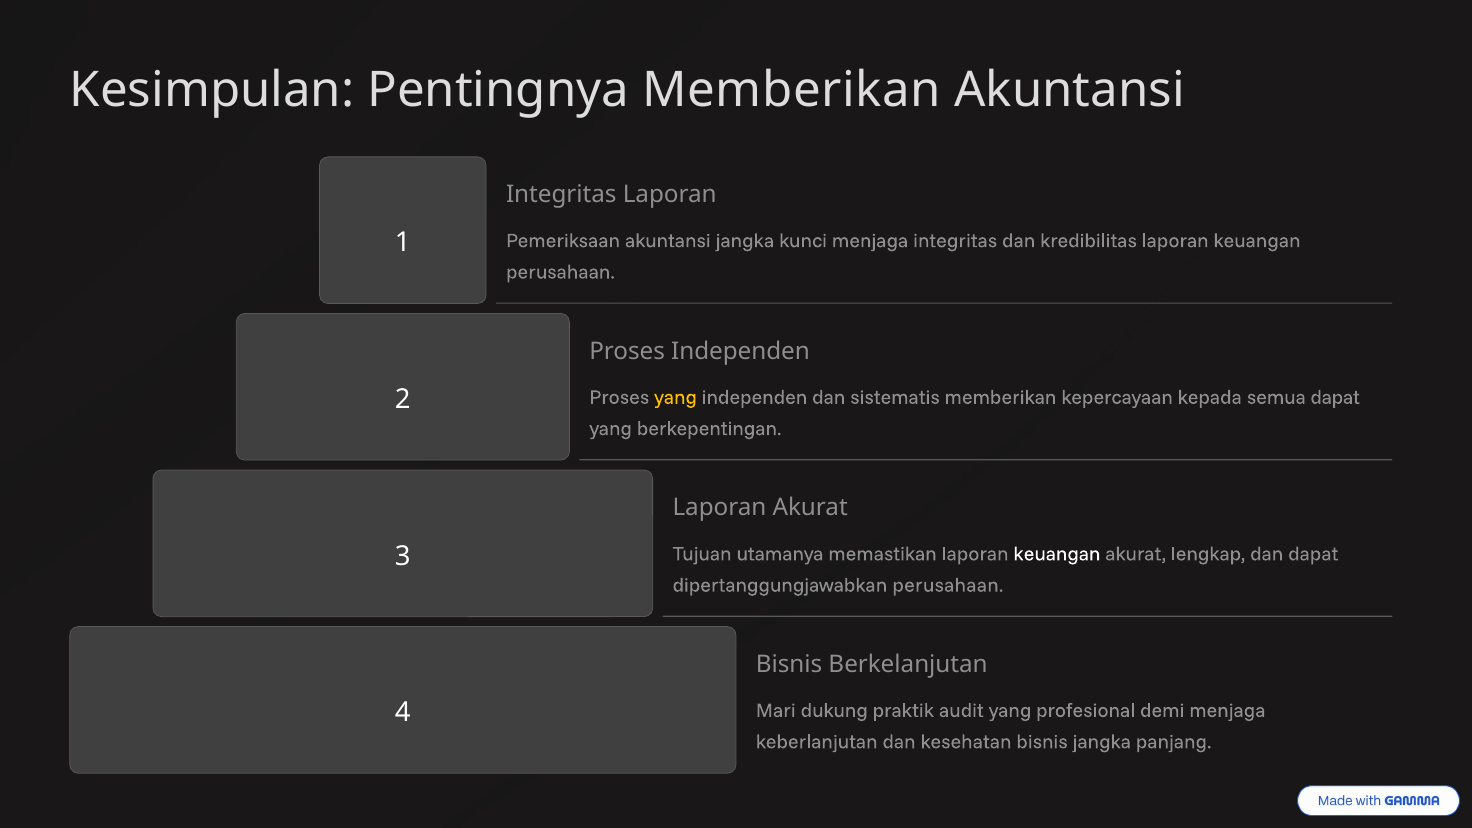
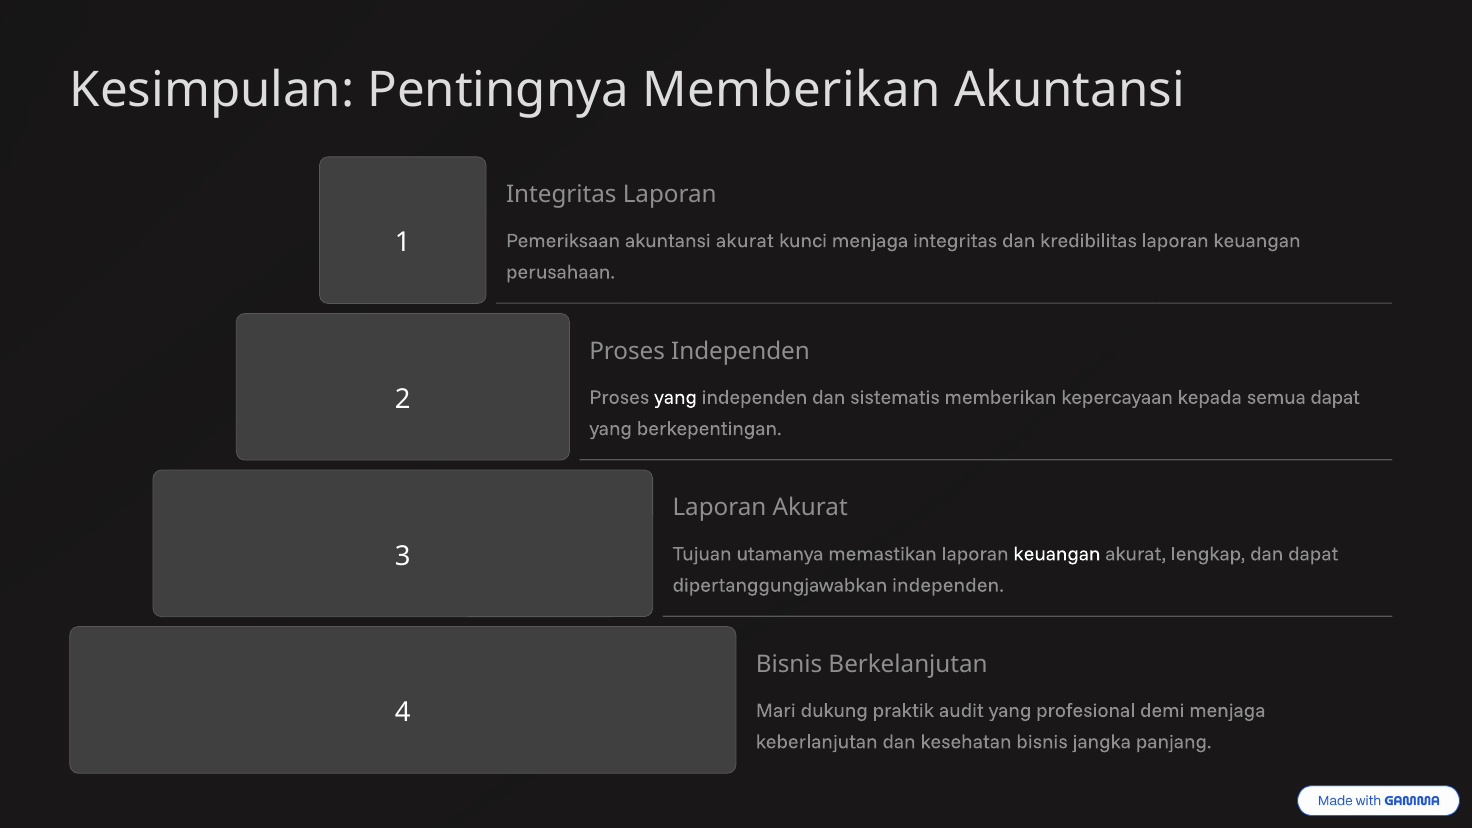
akuntansi jangka: jangka -> akurat
yang at (675, 397) colour: yellow -> white
dipertanggungjawabkan perusahaan: perusahaan -> independen
